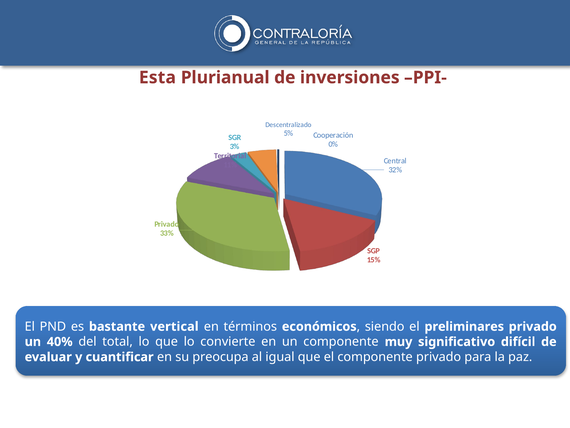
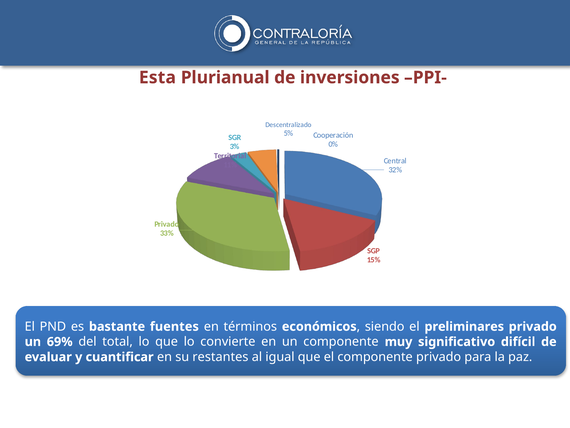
vertical: vertical -> fuentes
40%: 40% -> 69%
preocupa: preocupa -> restantes
